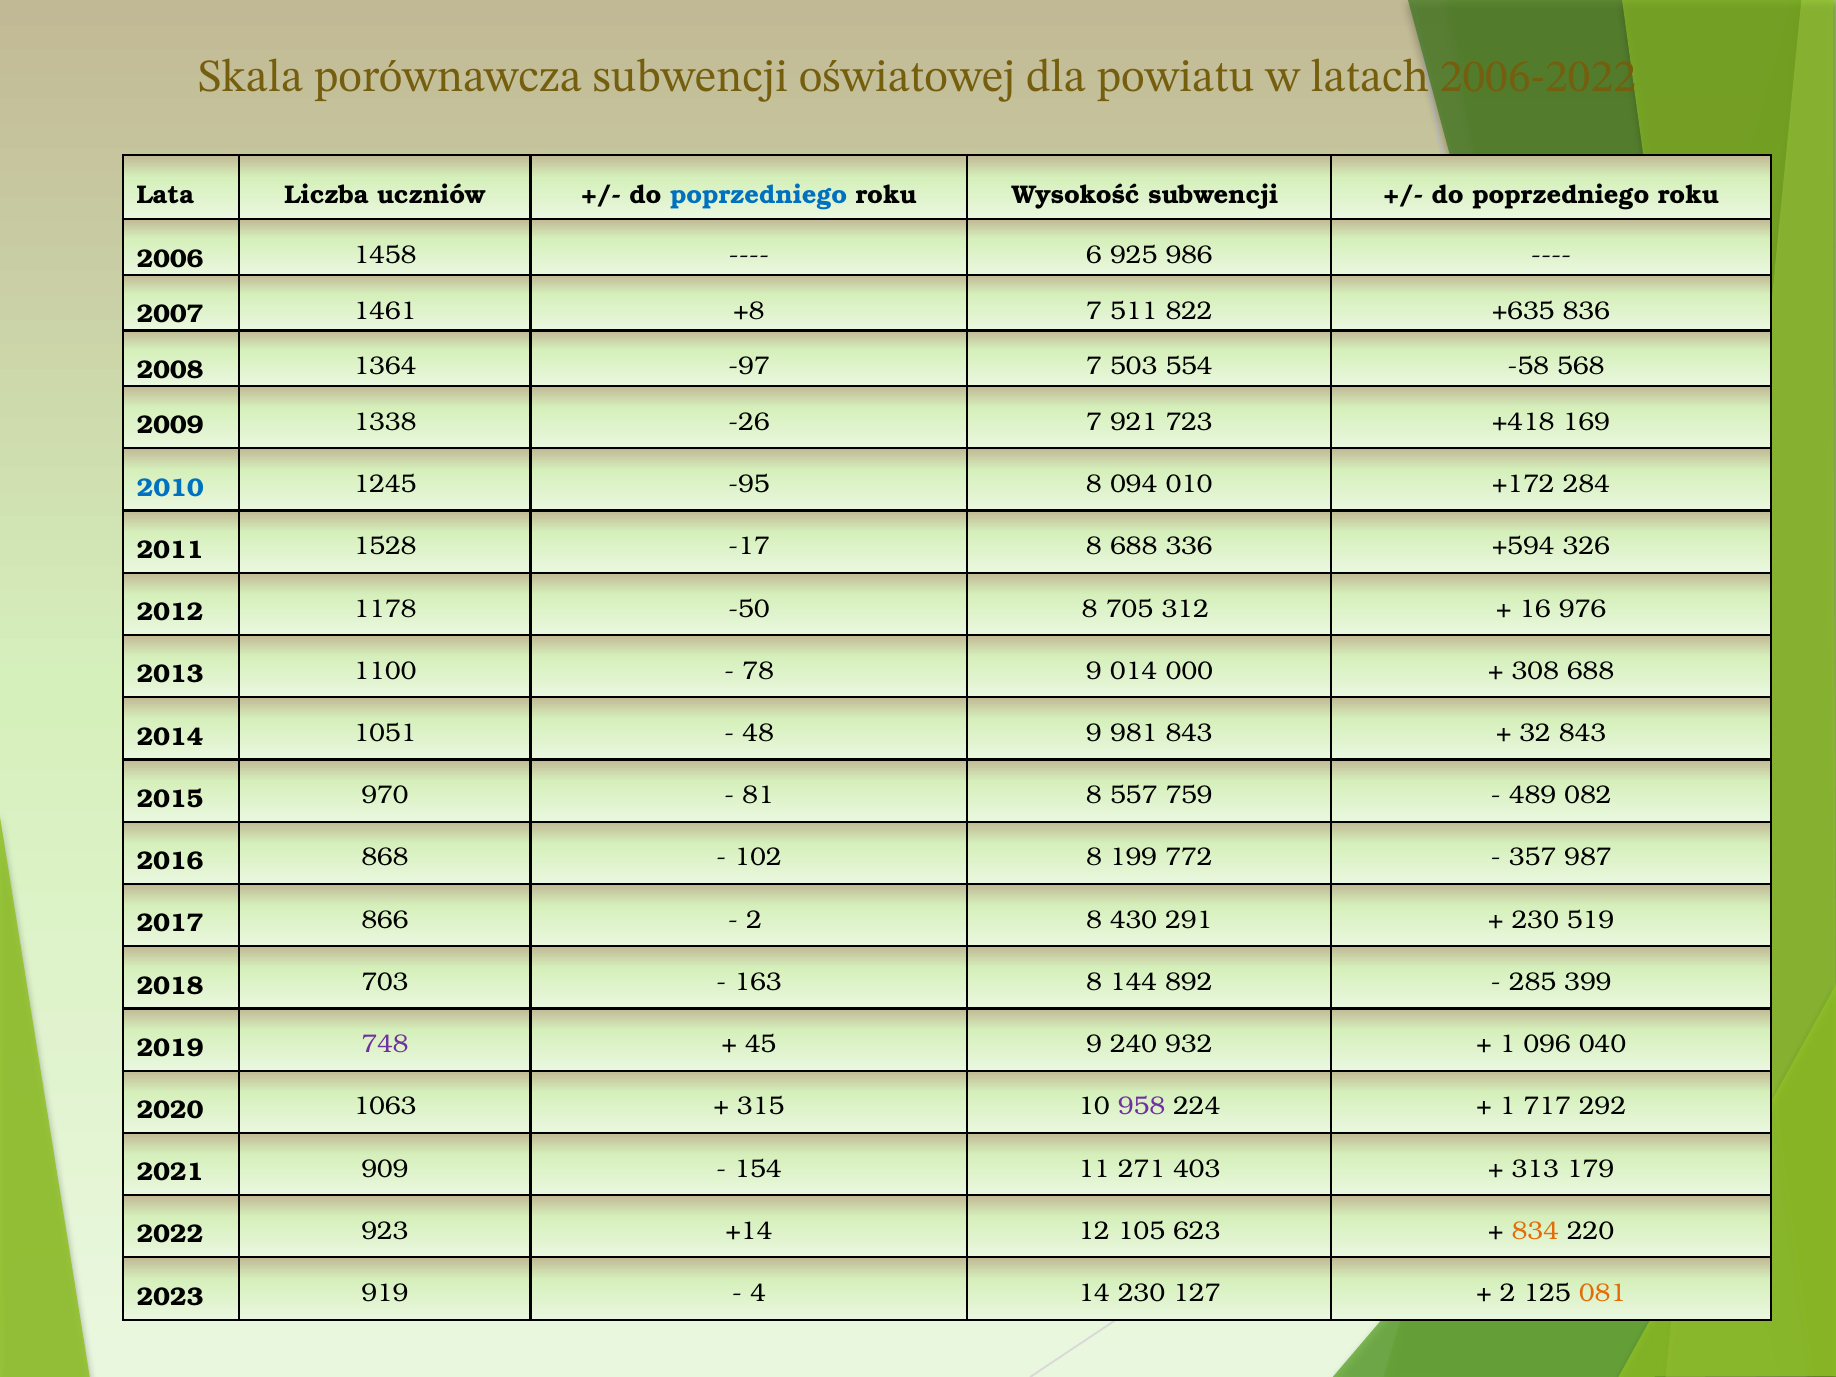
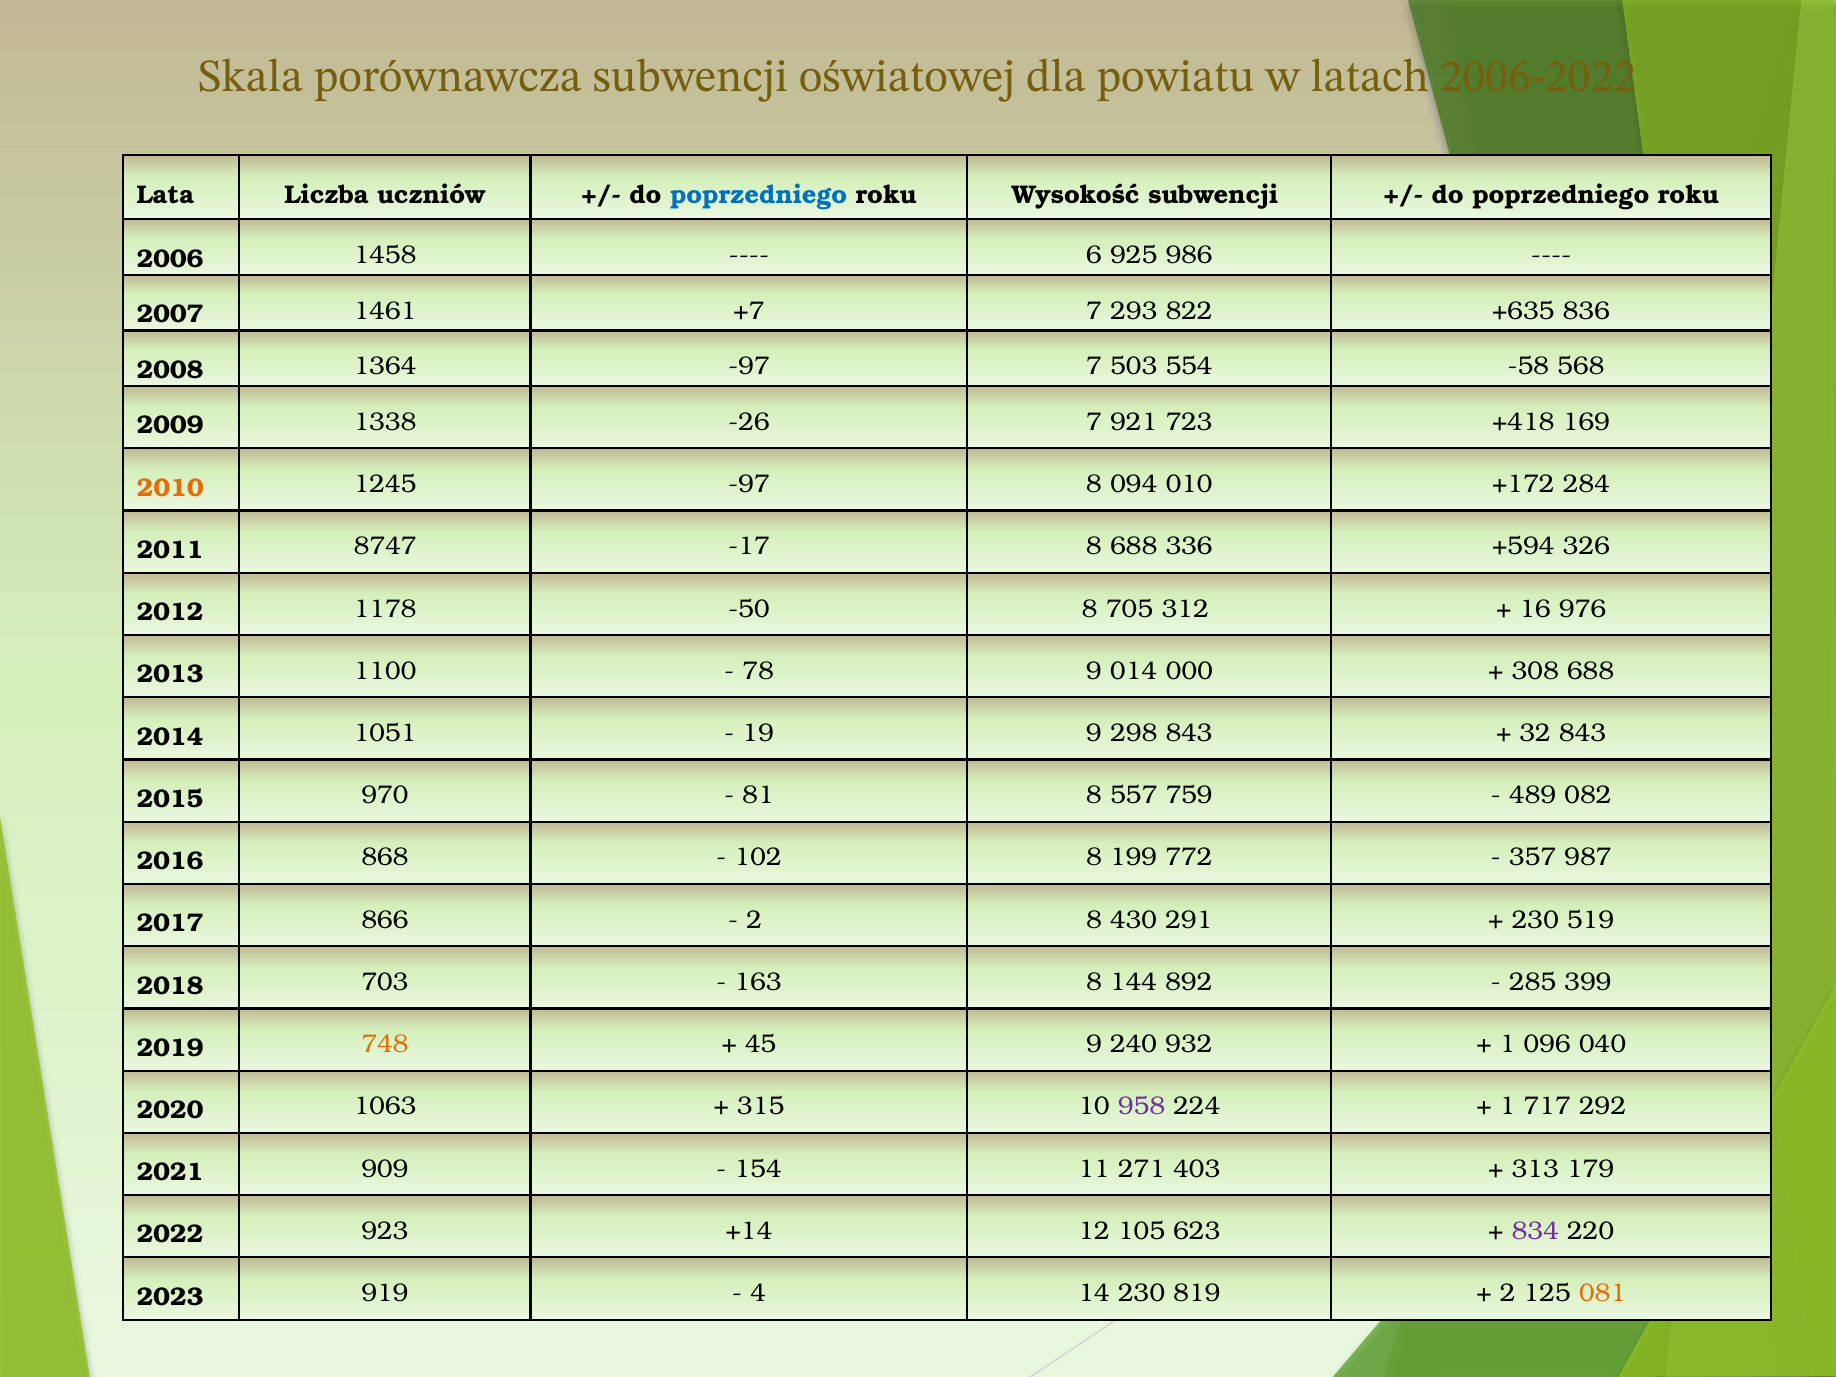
+8: +8 -> +7
511: 511 -> 293
2010 colour: blue -> orange
1245 -95: -95 -> -97
1528: 1528 -> 8747
48: 48 -> 19
981: 981 -> 298
748 colour: purple -> orange
834 colour: orange -> purple
127: 127 -> 819
